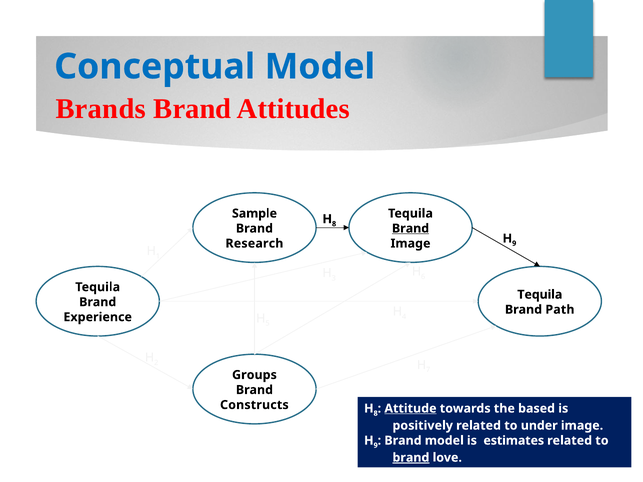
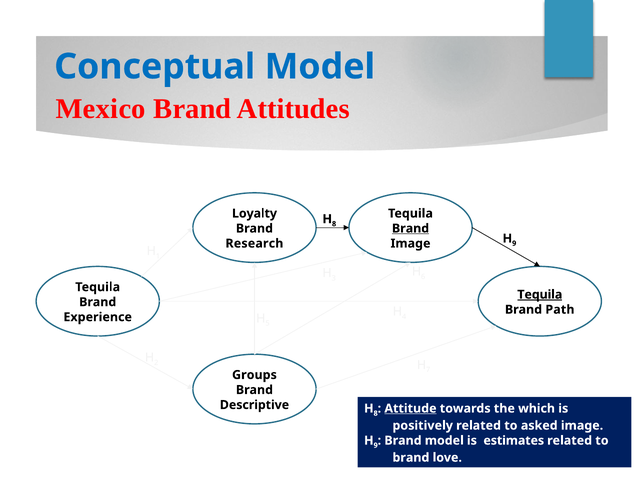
Brands: Brands -> Mexico
Sample: Sample -> Loyalty
Tequila at (540, 295) underline: none -> present
Constructs: Constructs -> Descriptive
based: based -> which
under: under -> asked
brand at (411, 458) underline: present -> none
